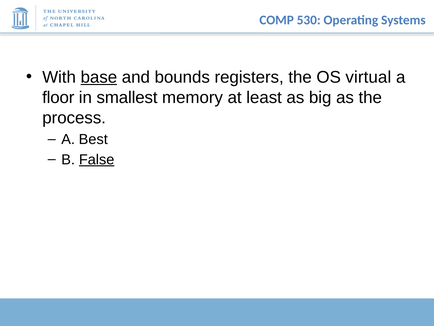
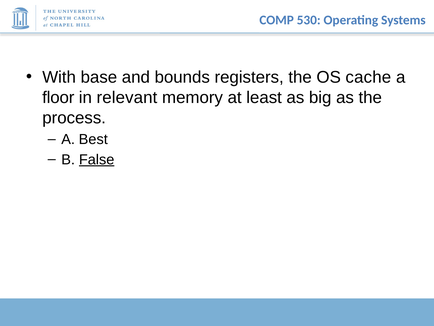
base underline: present -> none
virtual: virtual -> cache
smallest: smallest -> relevant
